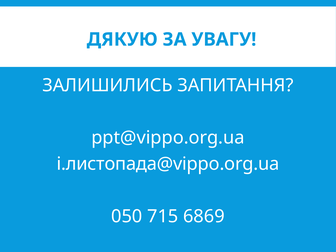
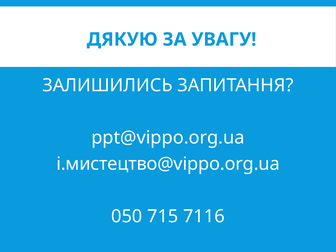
i.листопада@vippo.org.ua: i.листопада@vippo.org.ua -> i.мистецтво@vippo.org.ua
6869: 6869 -> 7116
